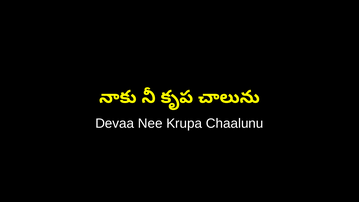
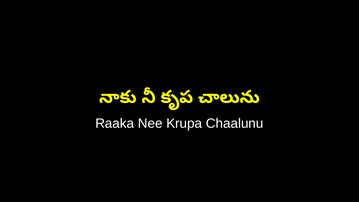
Devaa: Devaa -> Raaka
